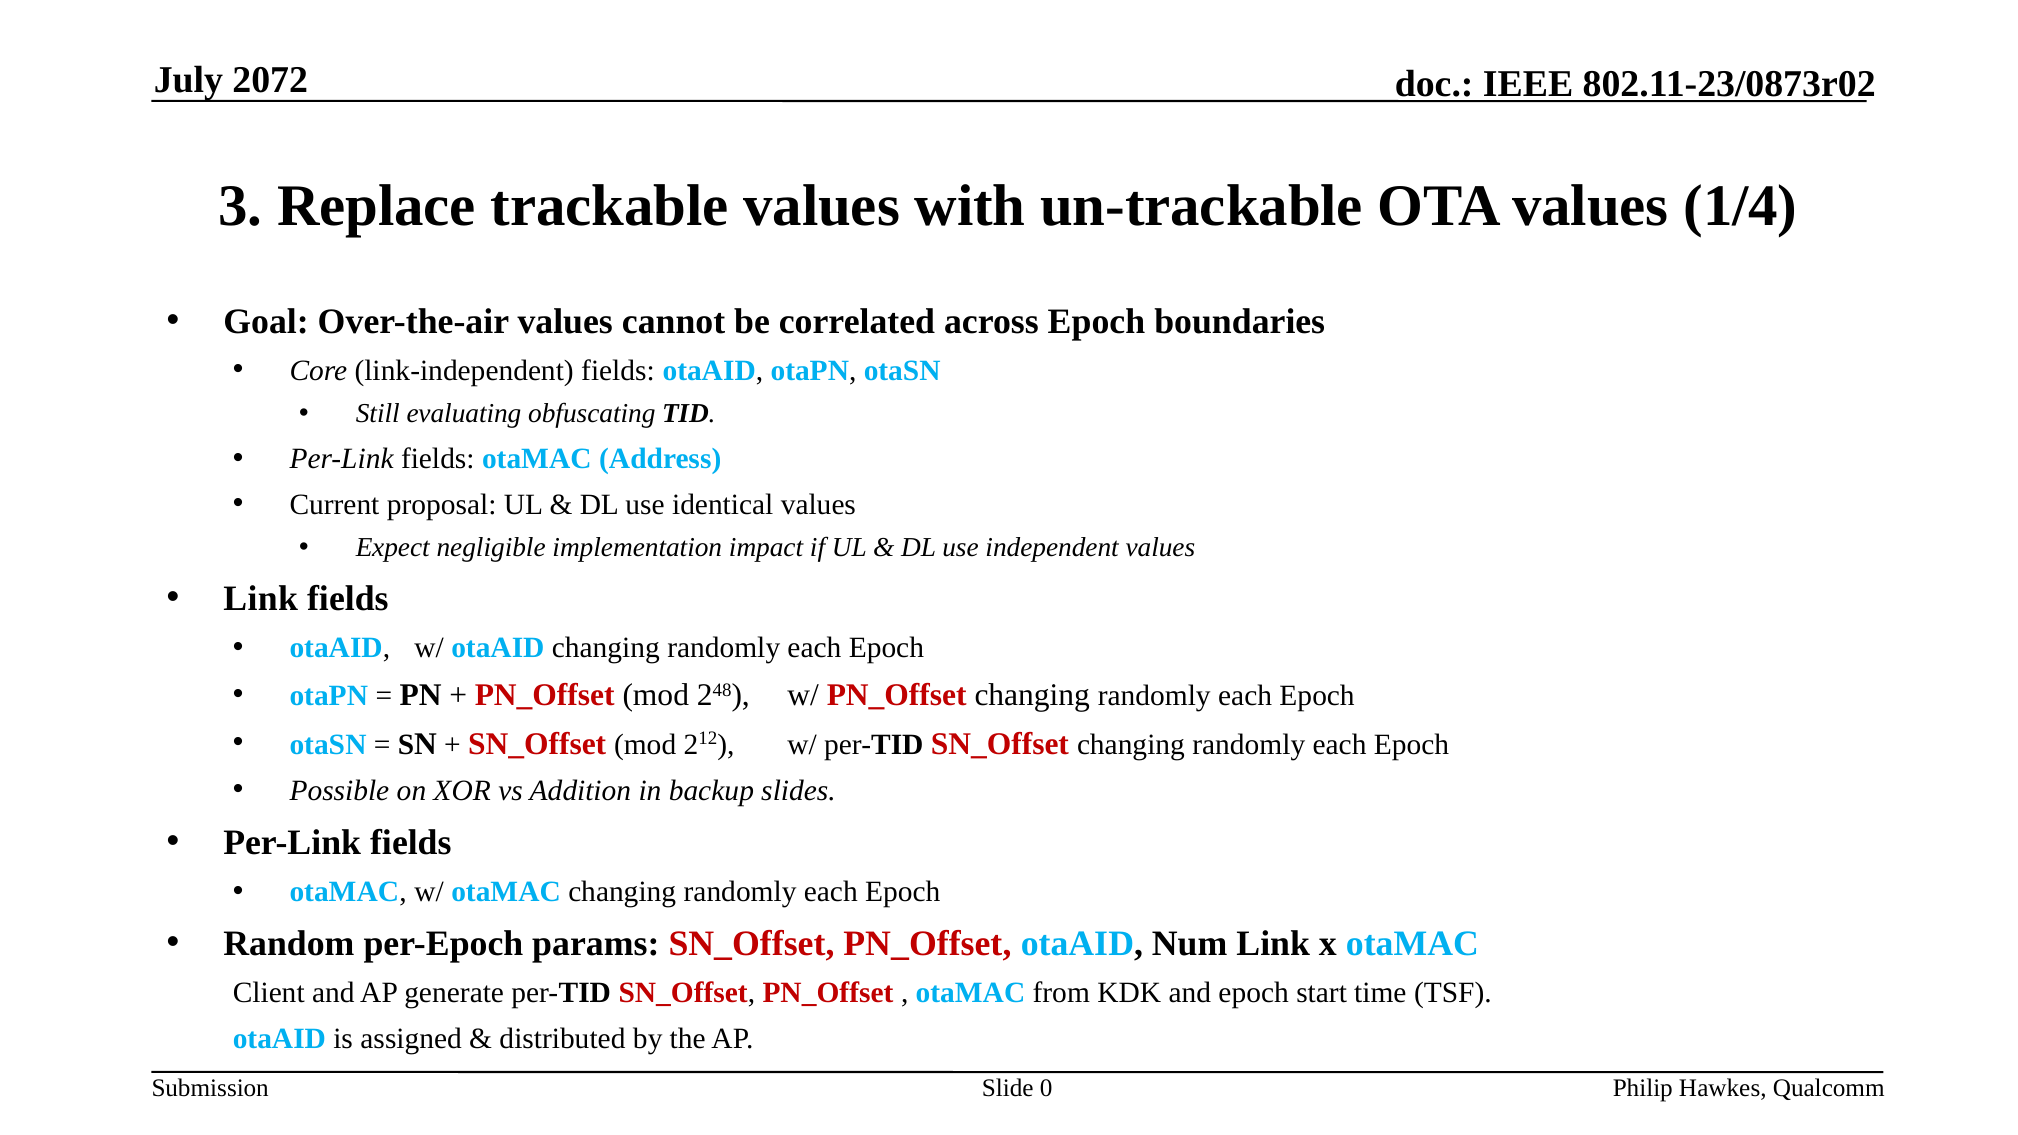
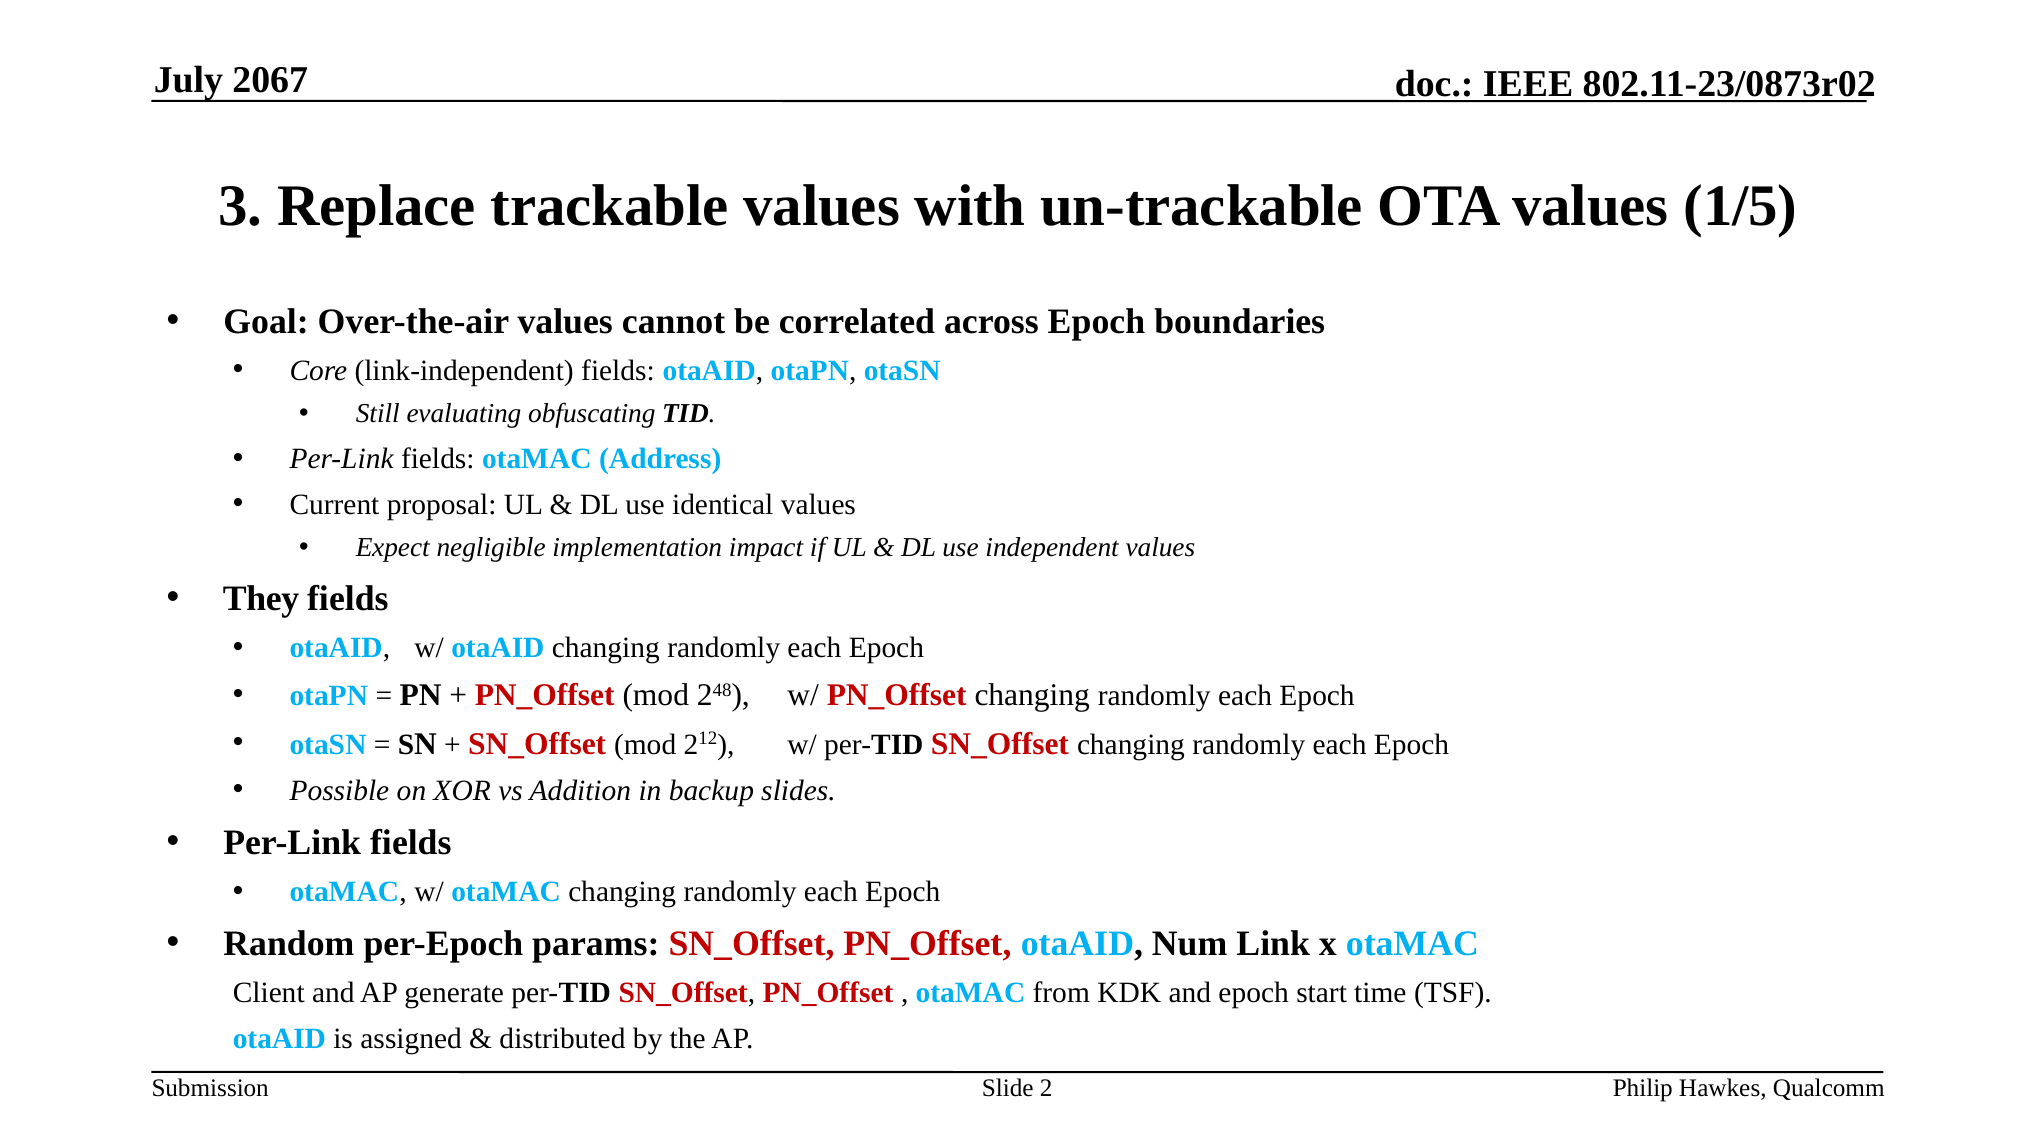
2072: 2072 -> 2067
1/4: 1/4 -> 1/5
Link at (261, 599): Link -> They
0: 0 -> 2
